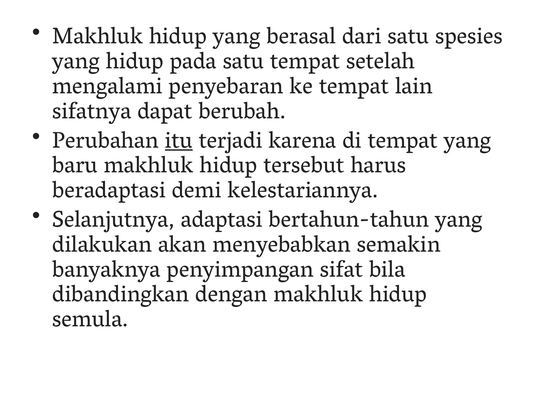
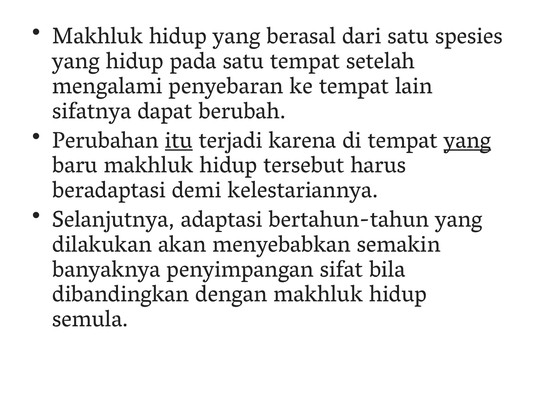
yang at (467, 140) underline: none -> present
